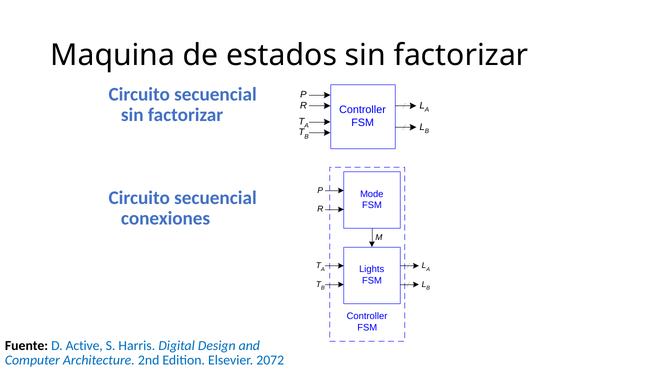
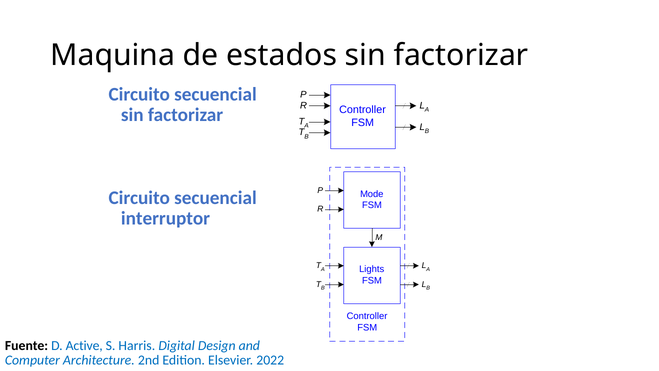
conexiones: conexiones -> interruptor
2072: 2072 -> 2022
